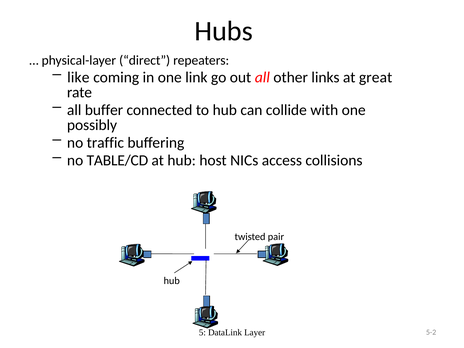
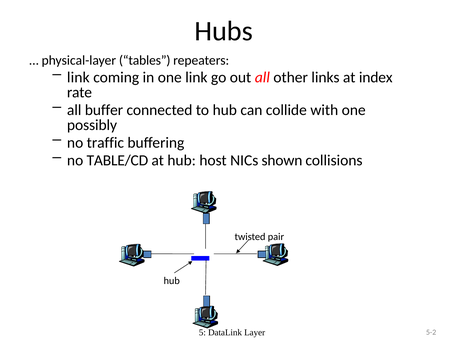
direct: direct -> tables
like at (78, 78): like -> link
great: great -> index
access: access -> shown
